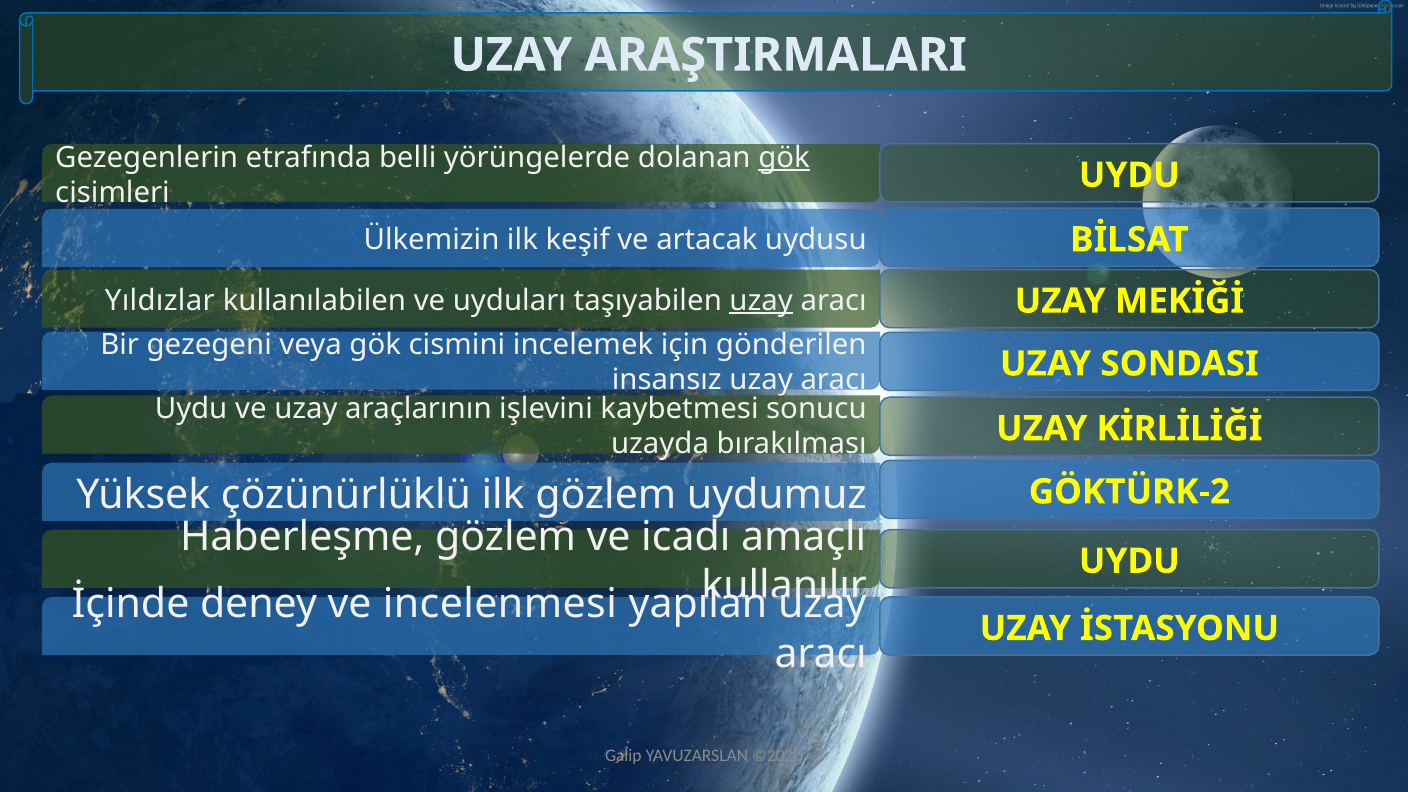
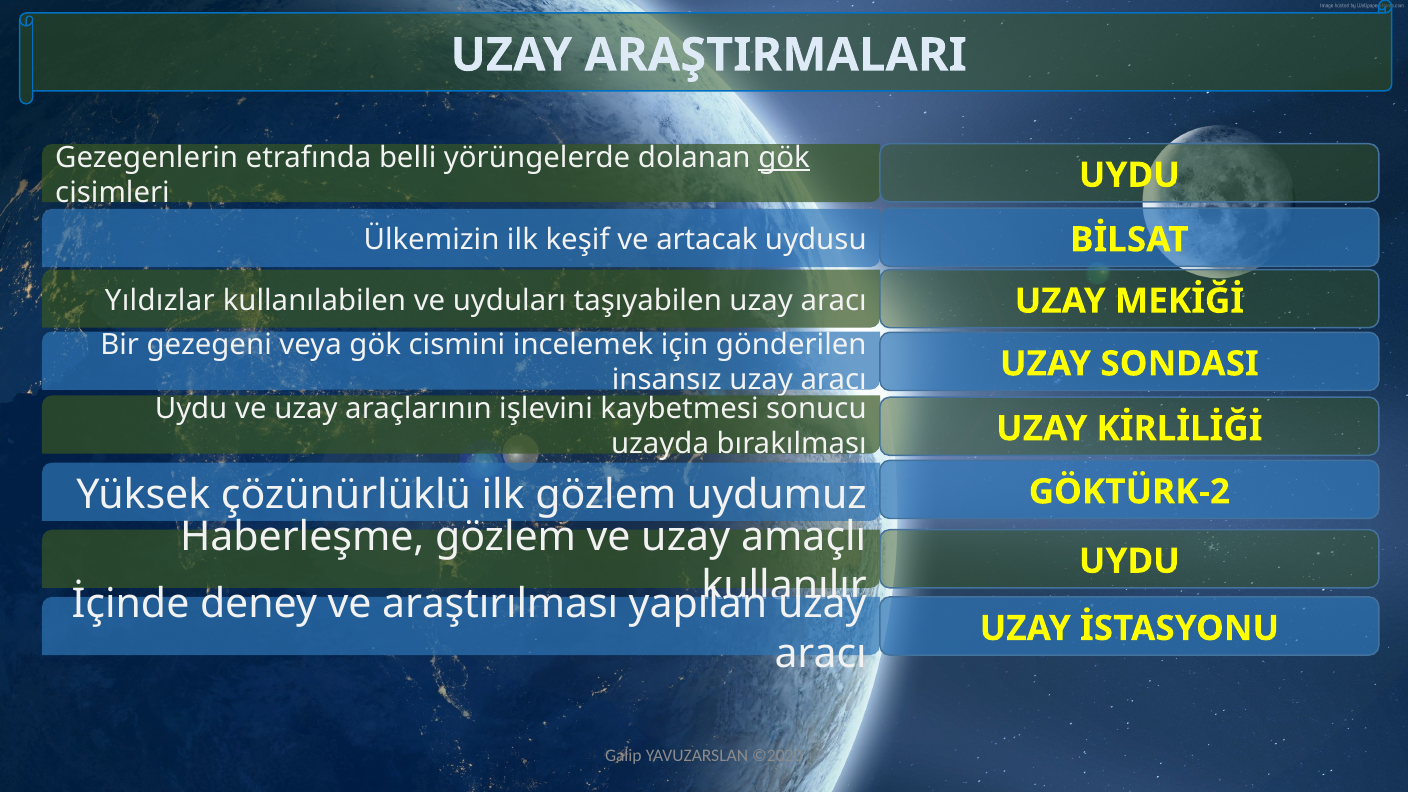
uzay at (761, 301) underline: present -> none
gözlem ve icadı: icadı -> uzay
incelenmesi: incelenmesi -> araştırılması
